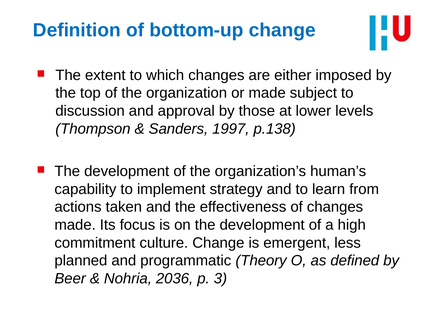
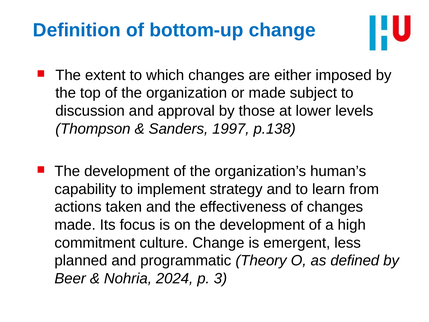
2036: 2036 -> 2024
